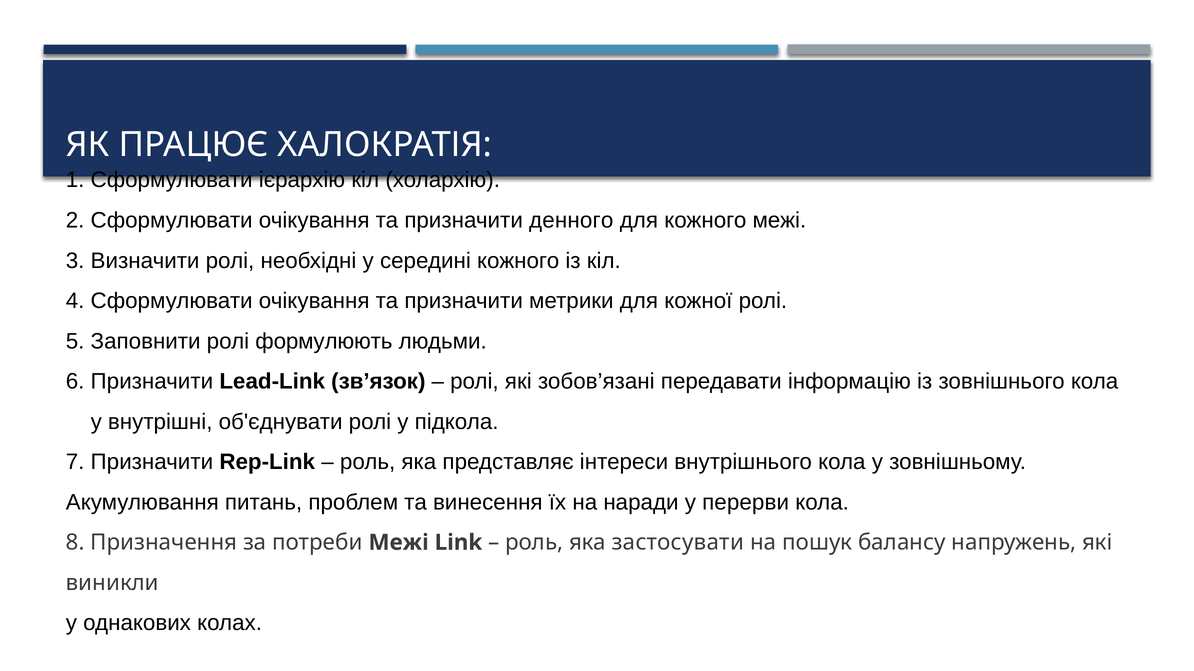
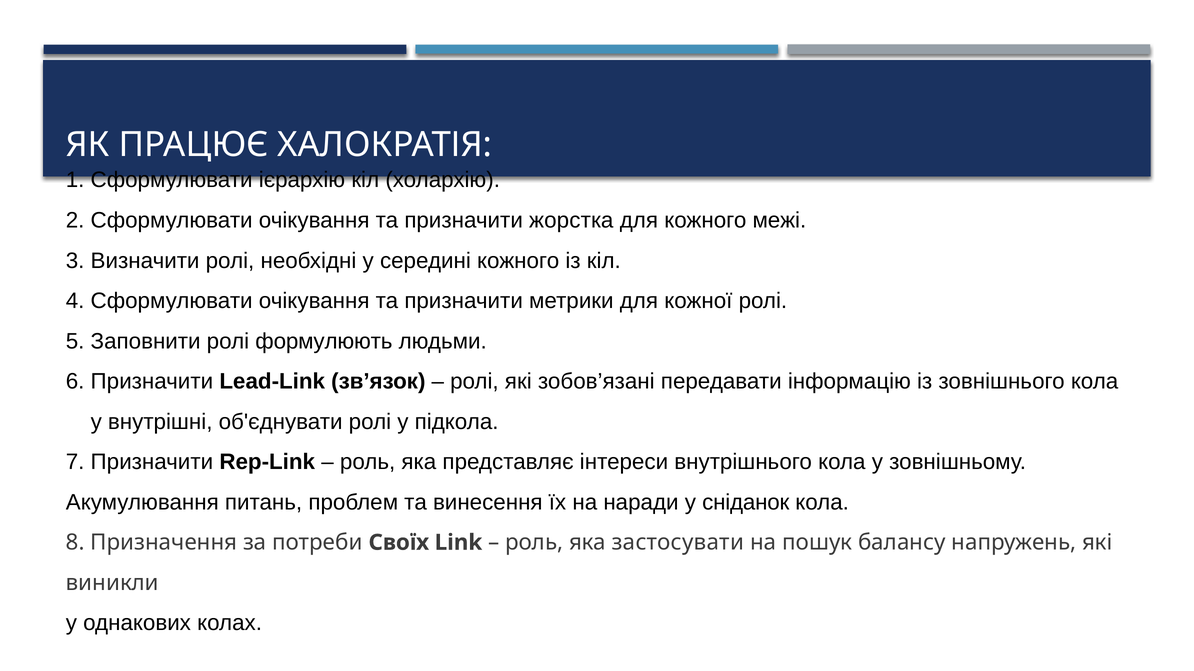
денного: денного -> жорстка
перерви: перерви -> сніданок
потреби Межі: Межі -> Своїх
